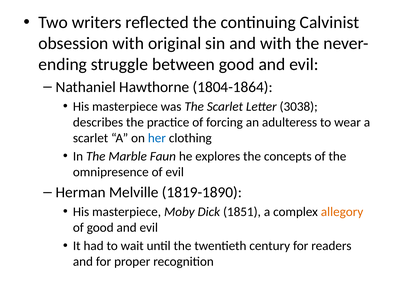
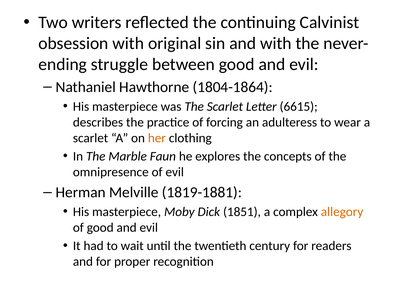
3038: 3038 -> 6615
her colour: blue -> orange
1819-1890: 1819-1890 -> 1819-1881
